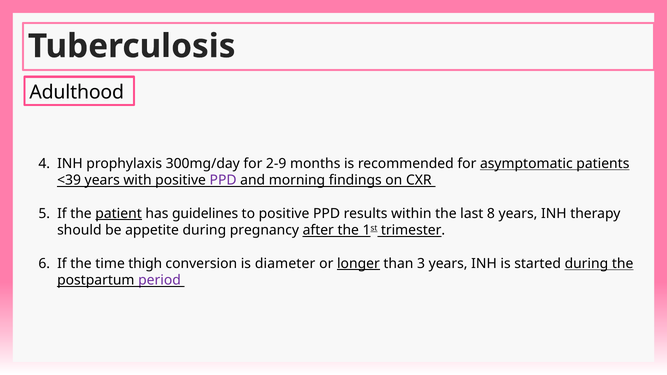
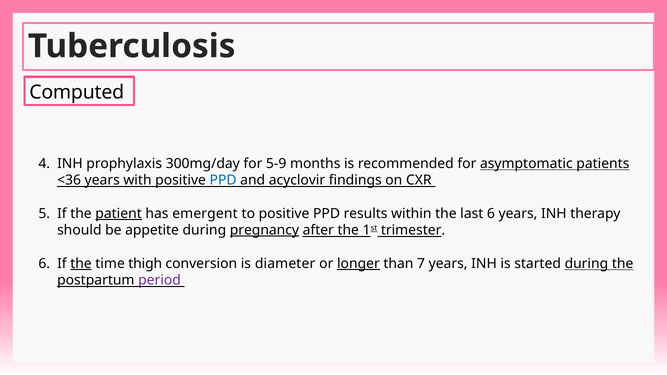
Adulthood: Adulthood -> Computed
2-9: 2-9 -> 5-9
<39: <39 -> <36
PPD at (223, 180) colour: purple -> blue
morning: morning -> acyclovir
guidelines: guidelines -> emergent
last 8: 8 -> 6
pregnancy underline: none -> present
the at (81, 264) underline: none -> present
3: 3 -> 7
